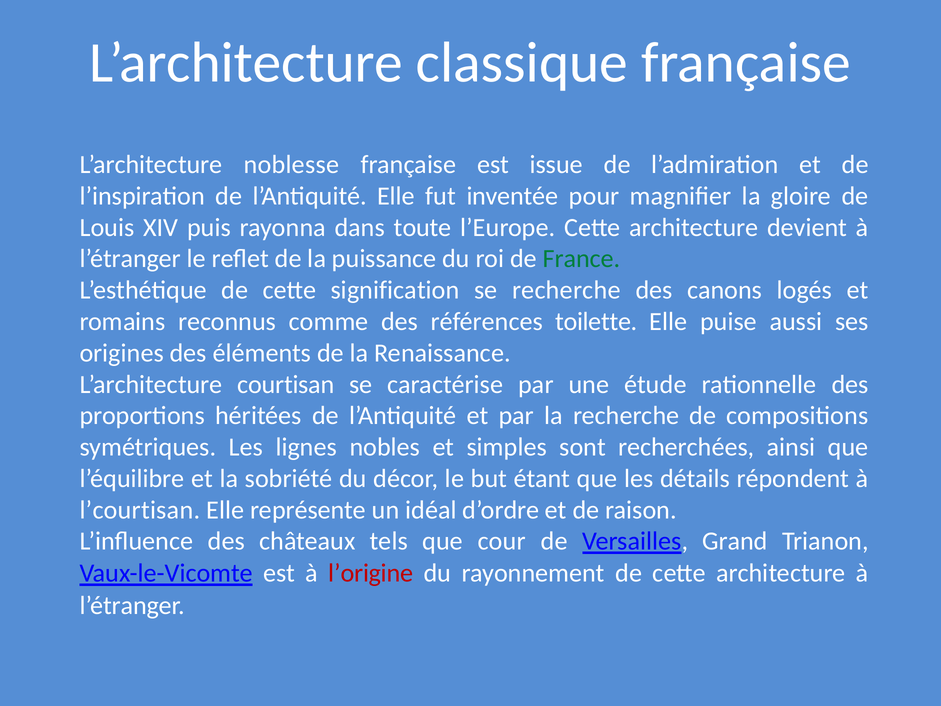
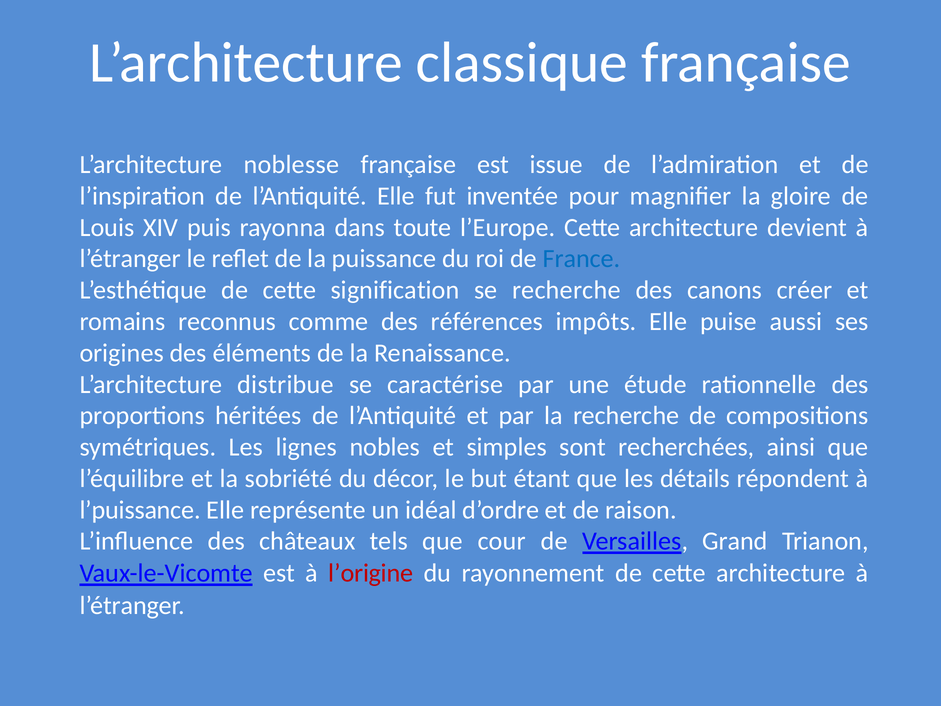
France colour: green -> blue
logés: logés -> créer
toilette: toilette -> impôts
courtisan: courtisan -> distribue
l’courtisan: l’courtisan -> l’puissance
